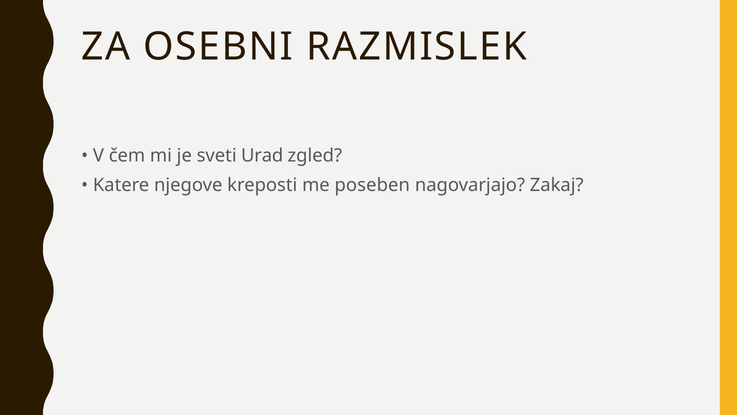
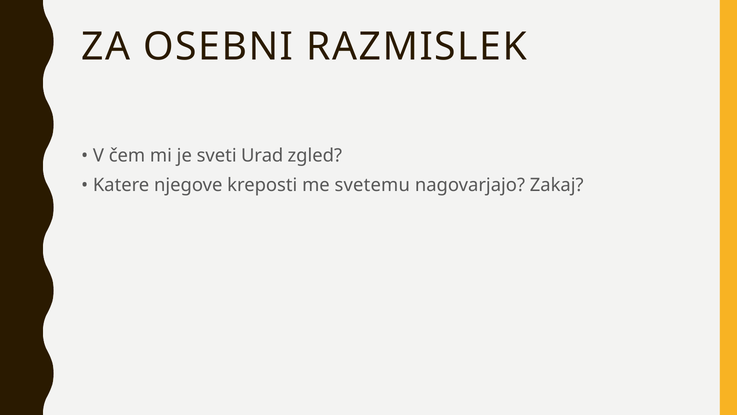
poseben: poseben -> svetemu
